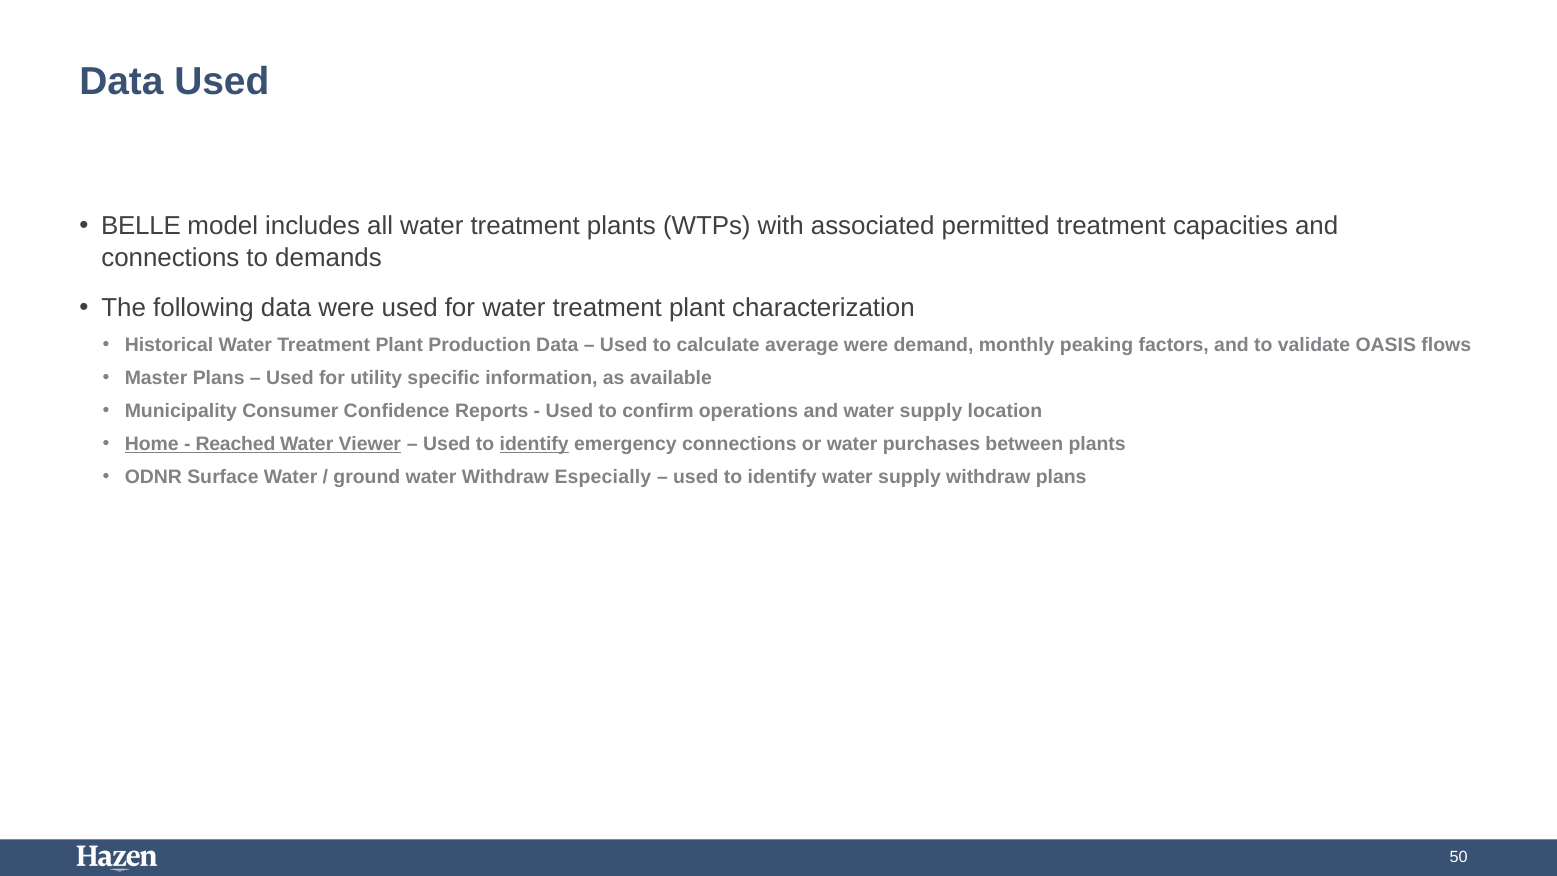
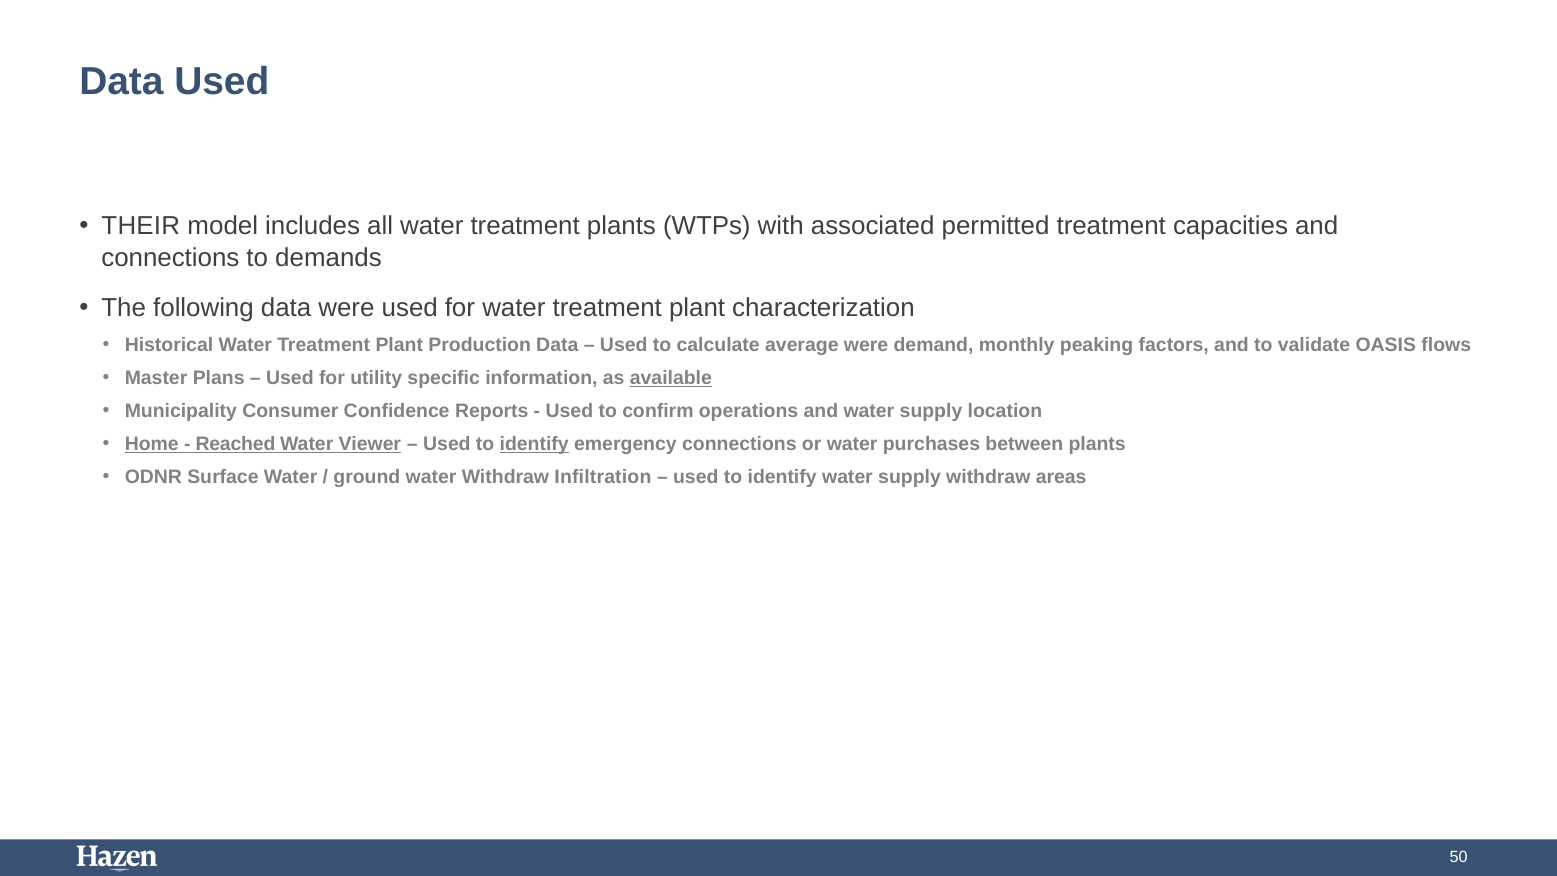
BELLE: BELLE -> THEIR
available underline: none -> present
Especially: Especially -> Infiltration
withdraw plans: plans -> areas
